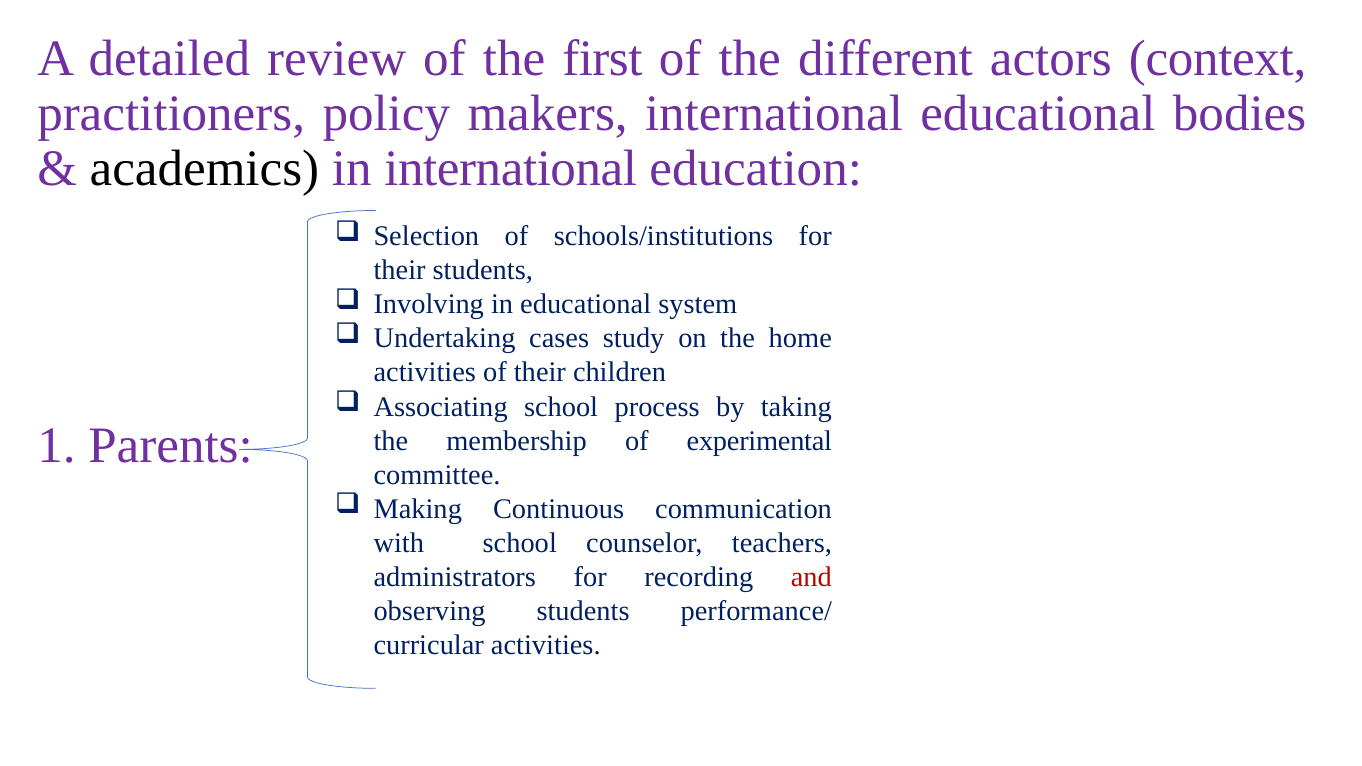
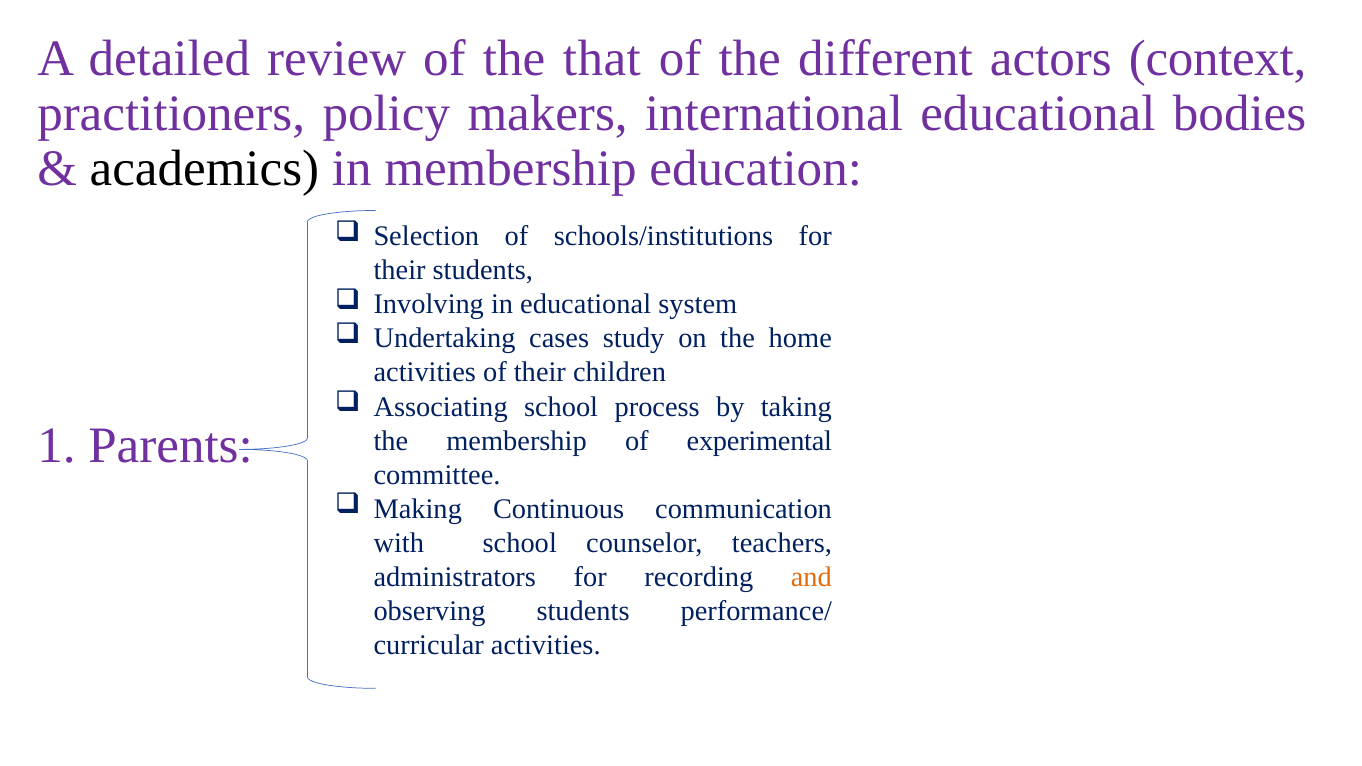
first: first -> that
in international: international -> membership
and colour: red -> orange
